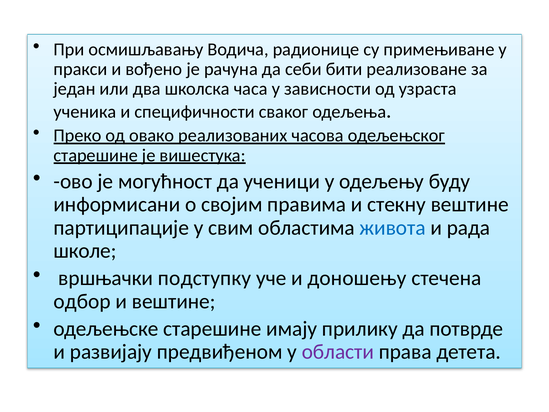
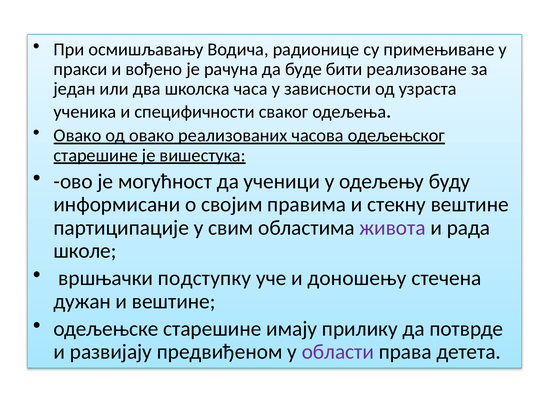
себи: себи -> буде
Преко at (78, 135): Преко -> Овако
живота colour: blue -> purple
одбор: одбор -> дужан
